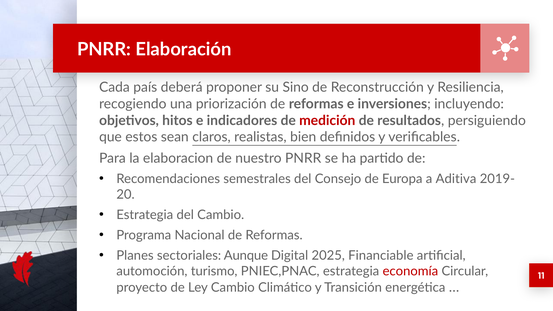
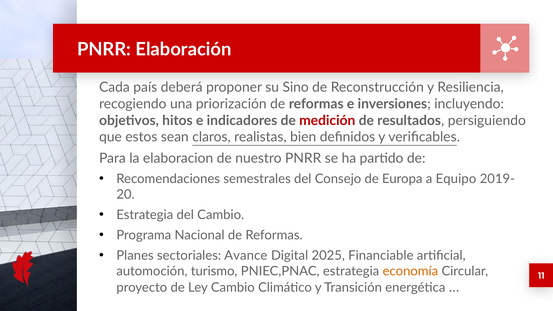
Aditiva: Aditiva -> Equipo
Aunque: Aunque -> Avance
economía colour: red -> orange
